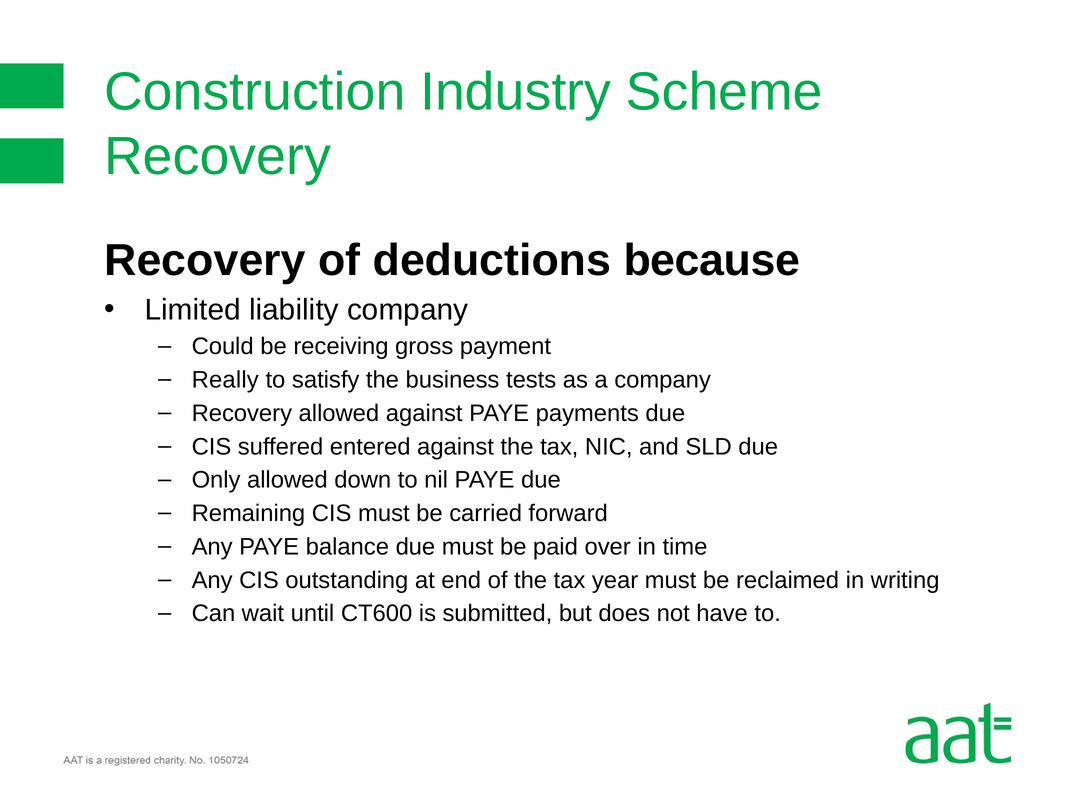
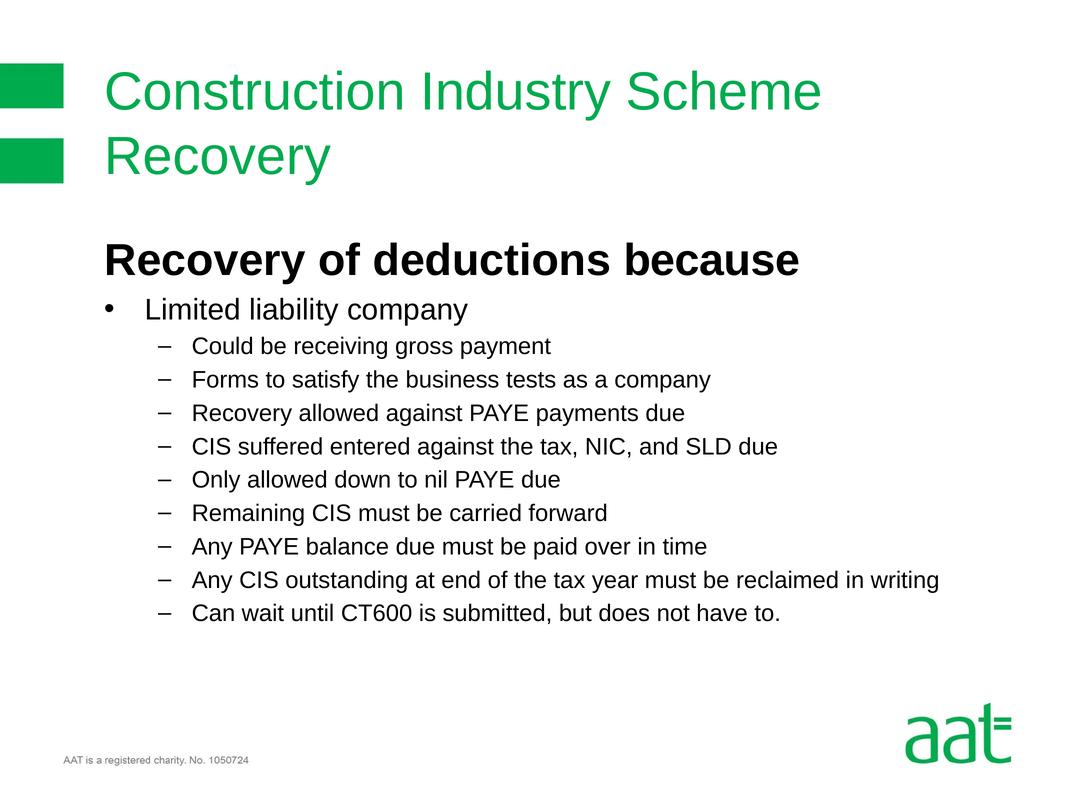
Really: Really -> Forms
